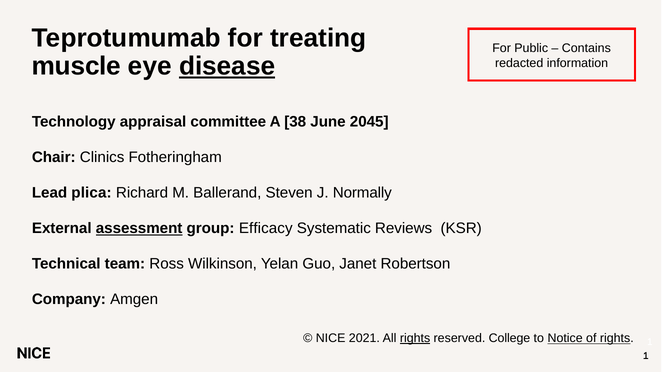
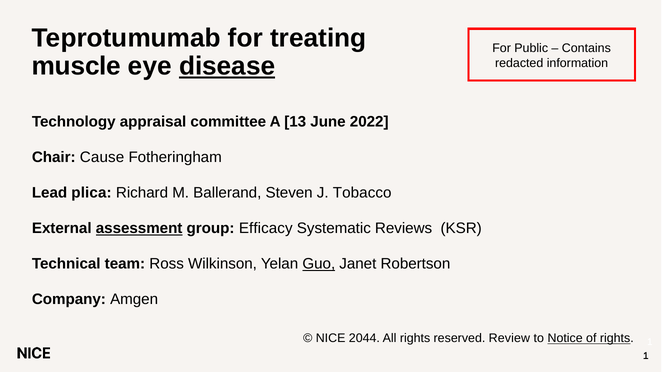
38: 38 -> 13
2045: 2045 -> 2022
Clinics: Clinics -> Cause
Normally: Normally -> Tobacco
Guo underline: none -> present
2021: 2021 -> 2044
rights at (415, 339) underline: present -> none
College: College -> Review
